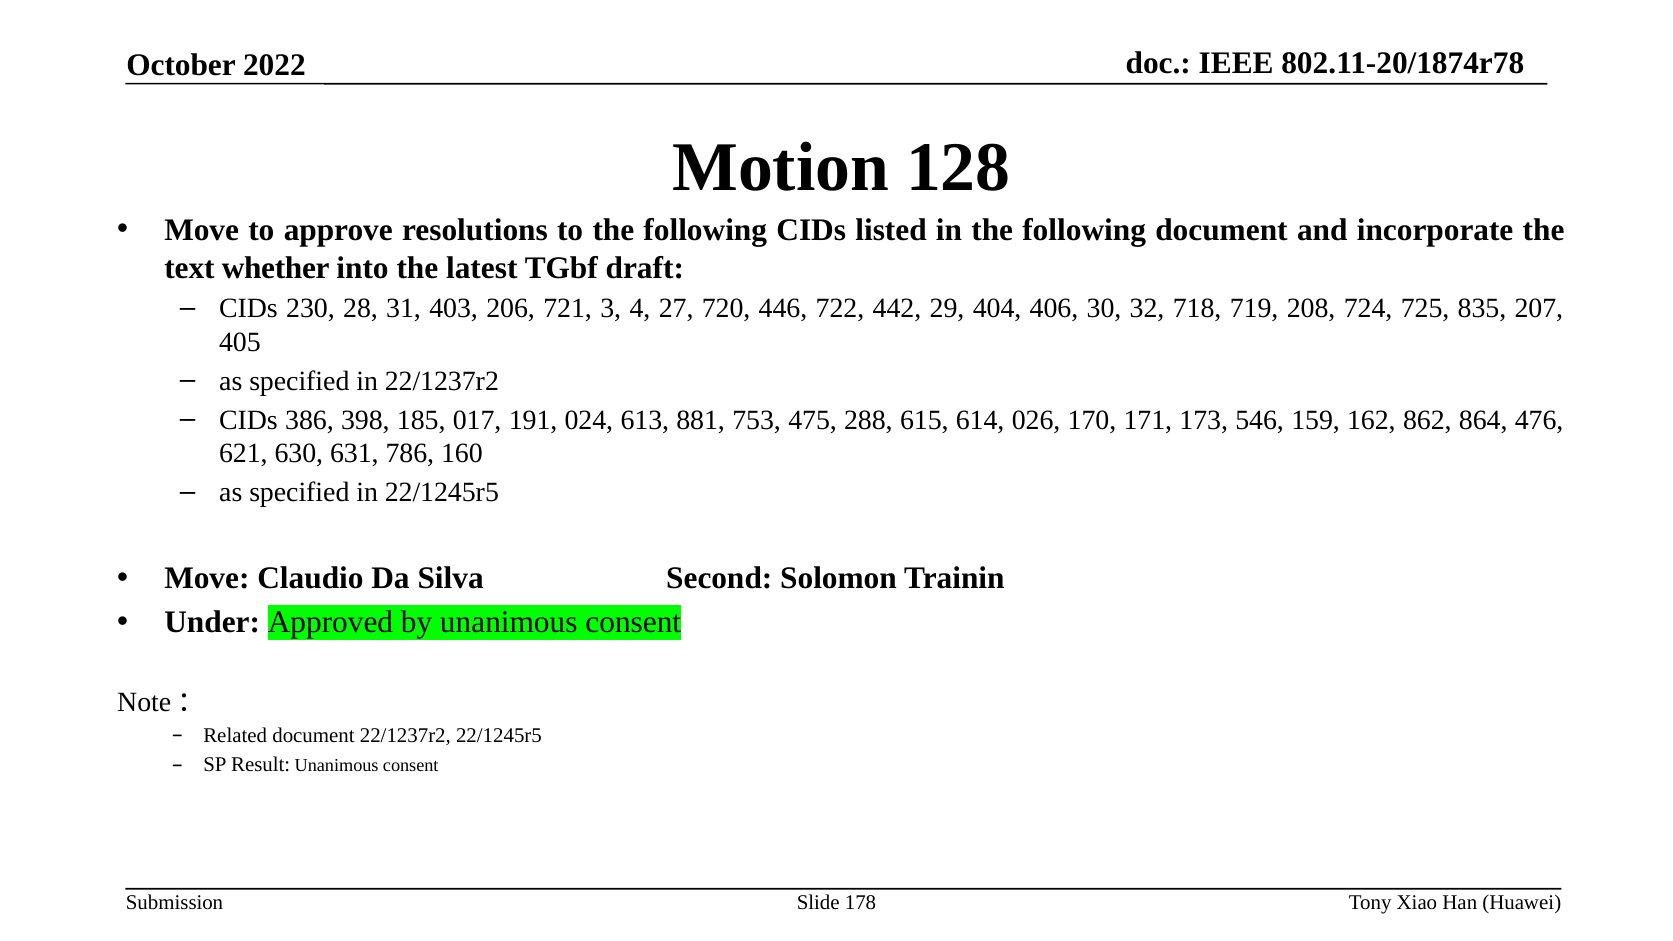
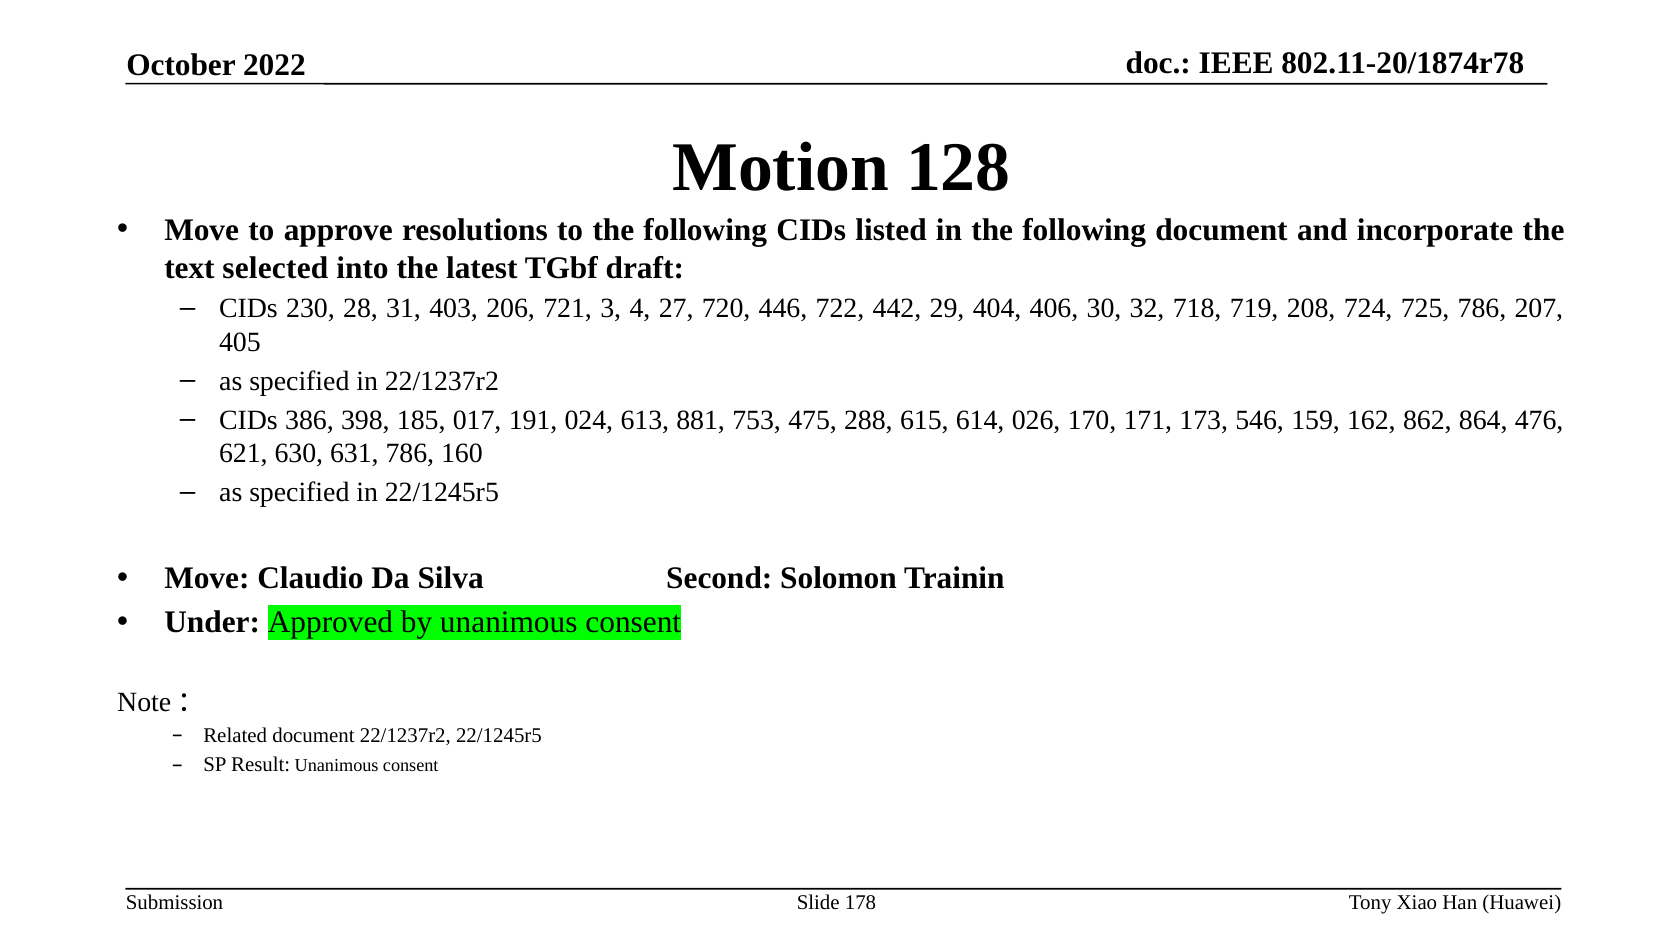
whether: whether -> selected
725 835: 835 -> 786
